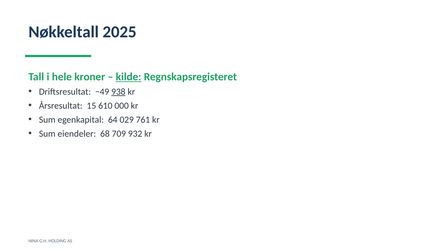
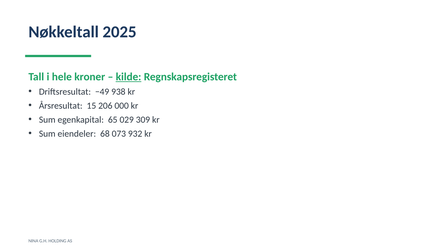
938 underline: present -> none
610: 610 -> 206
64: 64 -> 65
761: 761 -> 309
709: 709 -> 073
